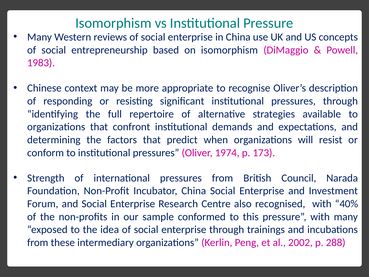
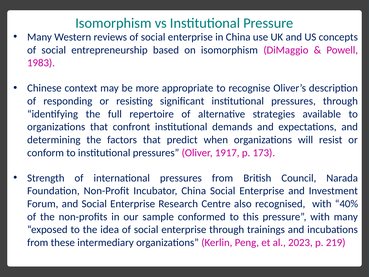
1974: 1974 -> 1917
2002: 2002 -> 2023
288: 288 -> 219
